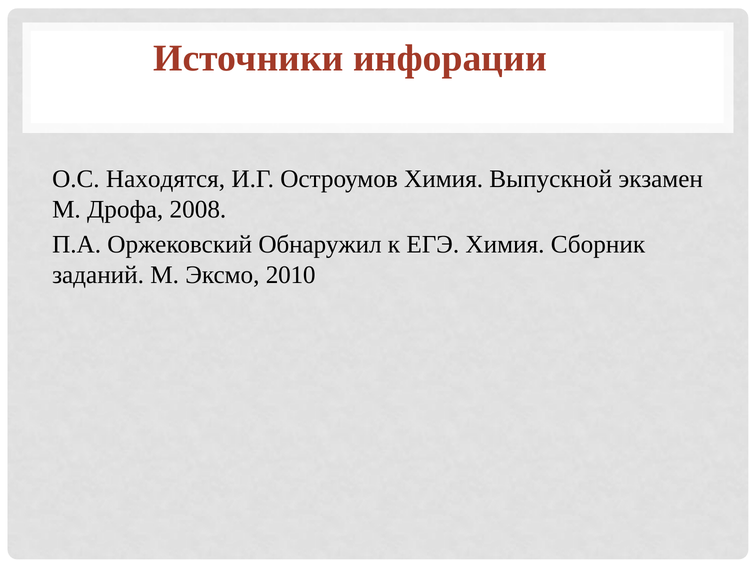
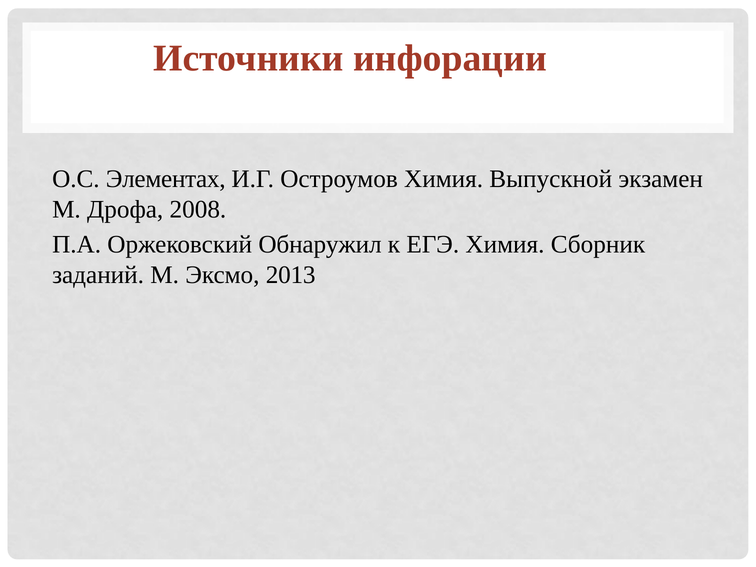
Находятся: Находятся -> Элементах
2010: 2010 -> 2013
